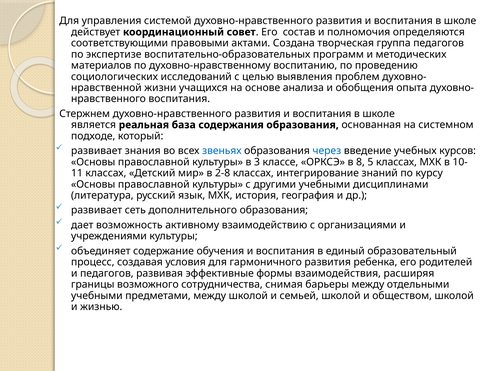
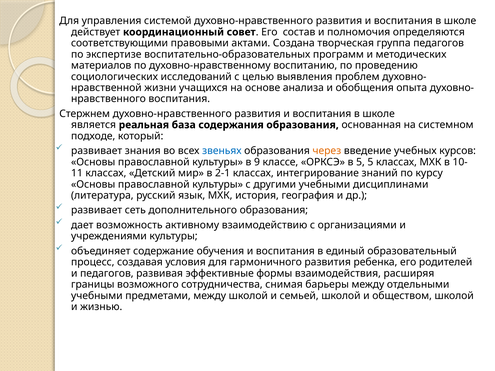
через colour: blue -> orange
3: 3 -> 9
в 8: 8 -> 5
2-8: 2-8 -> 2-1
